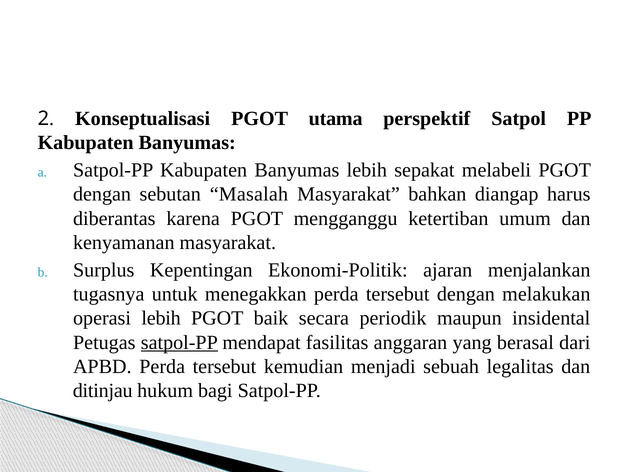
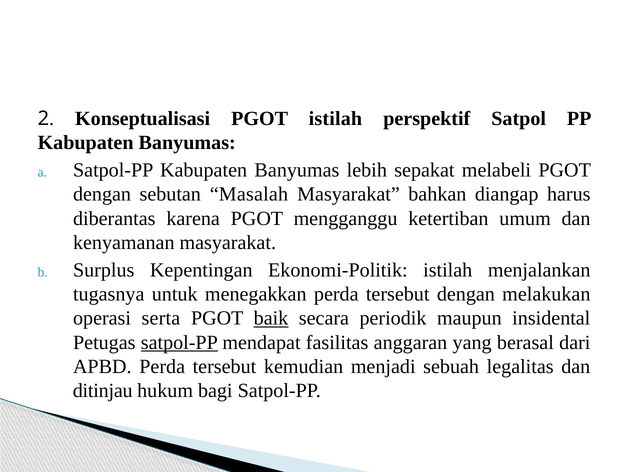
PGOT utama: utama -> istilah
Ekonomi-Politik ajaran: ajaran -> istilah
operasi lebih: lebih -> serta
baik underline: none -> present
